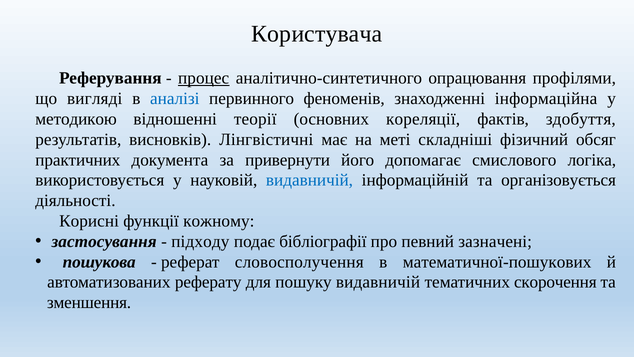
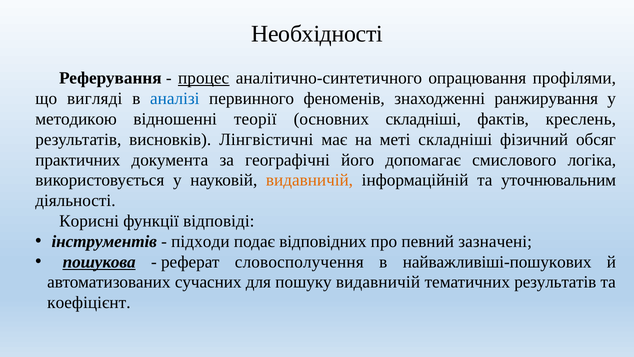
Користувача: Користувача -> Необхідності
інформаційна: інформаційна -> ранжирування
основних кореляції: кореляції -> складніші
здобуття: здобуття -> креслень
привернути: привернути -> географічні
видавничій at (310, 180) colour: blue -> orange
організовується: організовується -> уточнювальним
кожному: кожному -> відповіді
застосування: застосування -> інструментів
підходу: підходу -> підходи
бібліографії: бібліографії -> відповідних
пошукова underline: none -> present
математичної-пошукових: математичної-пошукових -> найважливіші-пошукових
реферату: реферату -> сучасних
тематичних скорочення: скорочення -> результатів
зменшення: зменшення -> коефіцієнт
